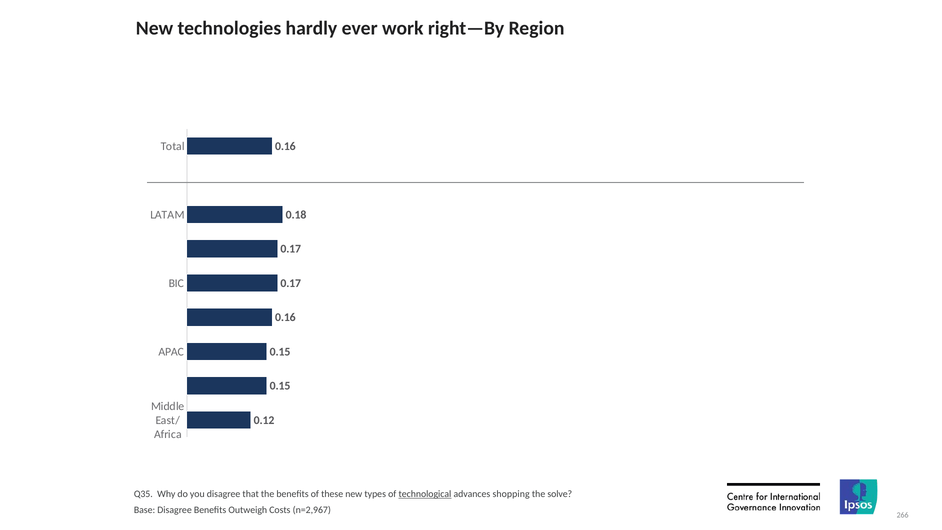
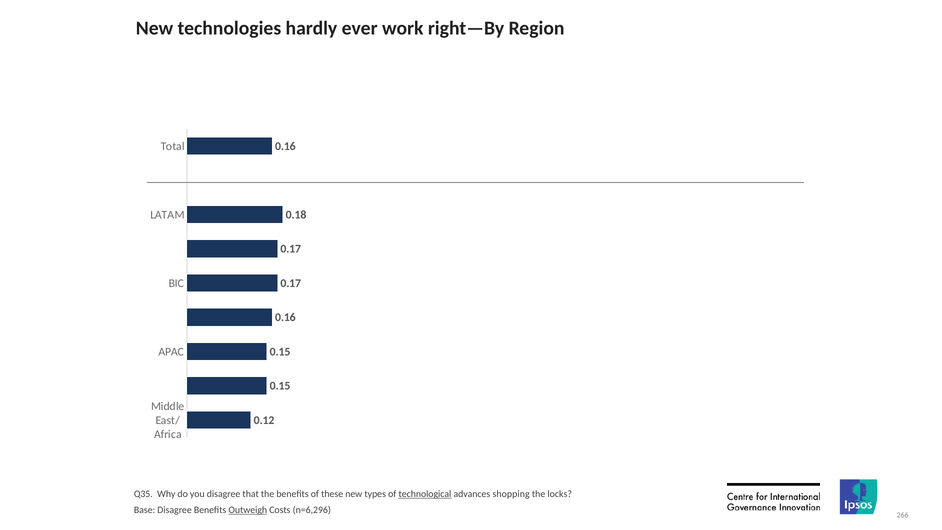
solve: solve -> locks
Outweigh underline: none -> present
n=2,967: n=2,967 -> n=6,296
